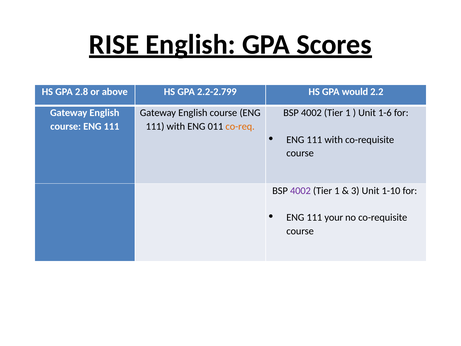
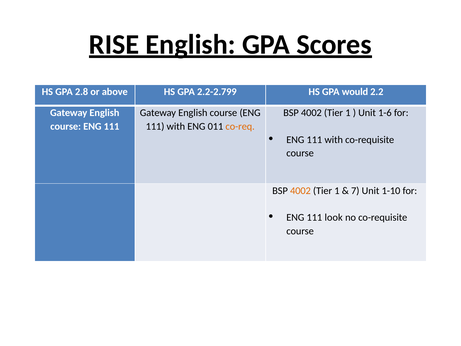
4002 at (300, 191) colour: purple -> orange
3: 3 -> 7
your: your -> look
